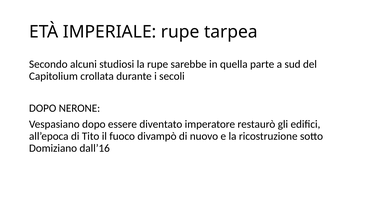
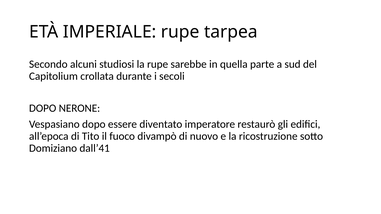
dall’16: dall’16 -> dall’41
